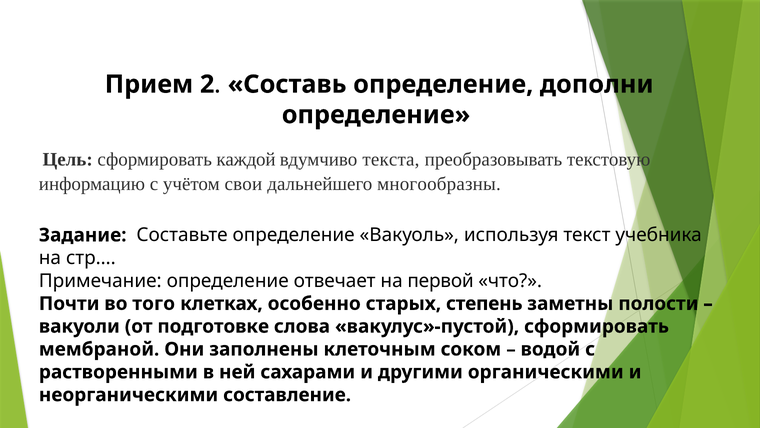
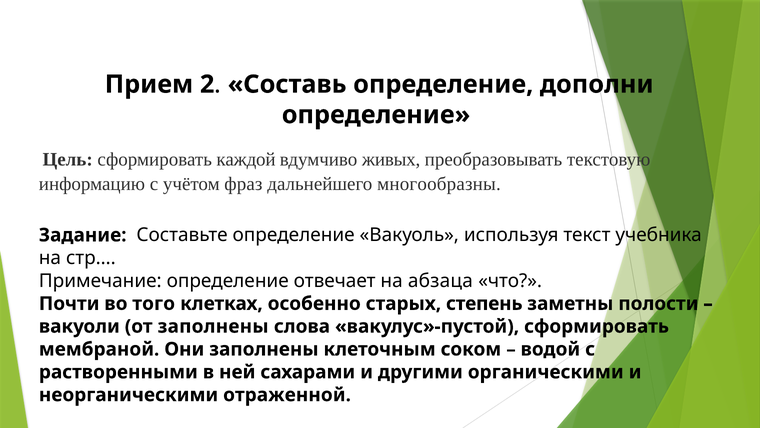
текста: текста -> живых
свои: свои -> фраз
первой: первой -> абзаца
от подготовке: подготовке -> заполнены
составление: составление -> отраженной
